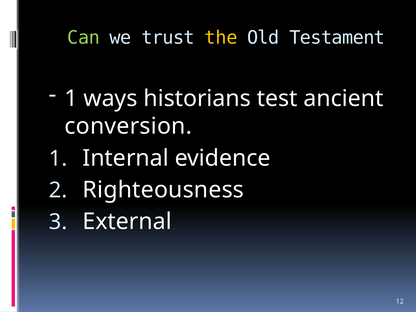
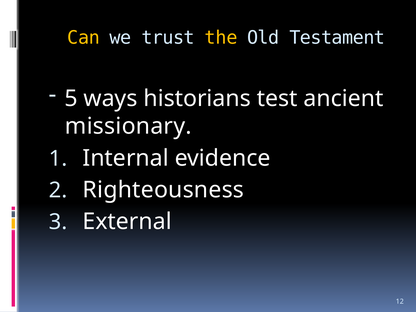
Can colour: light green -> yellow
1 at (71, 99): 1 -> 5
conversion: conversion -> missionary
